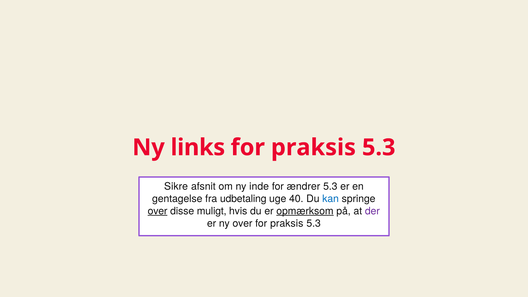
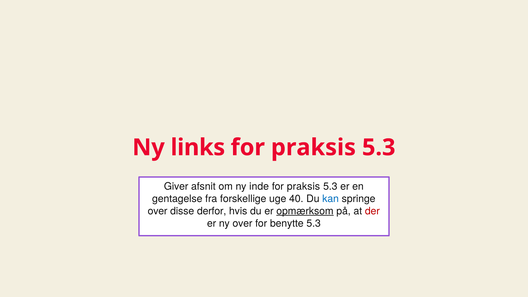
Sikre: Sikre -> Giver
ændrer at (303, 186): ændrer -> praksis
udbetaling: udbetaling -> forskellige
over at (158, 211) underline: present -> none
muligt: muligt -> derfor
der colour: purple -> red
praksis at (287, 223): praksis -> benytte
